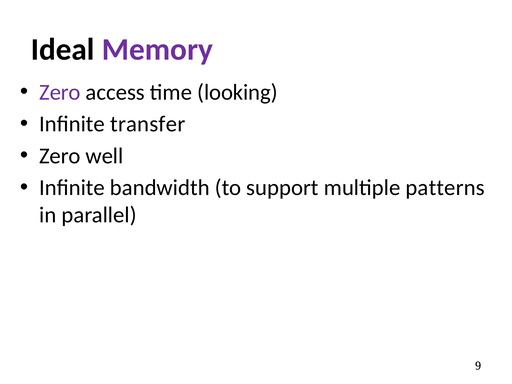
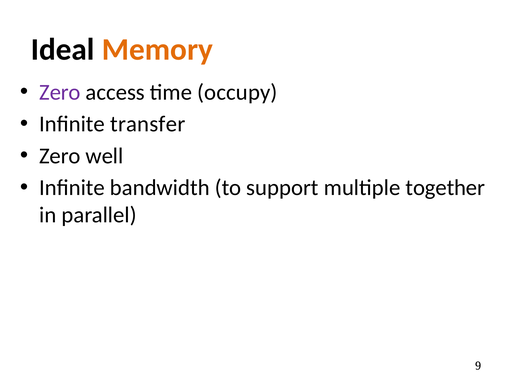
Memory colour: purple -> orange
looking: looking -> occupy
patterns: patterns -> together
